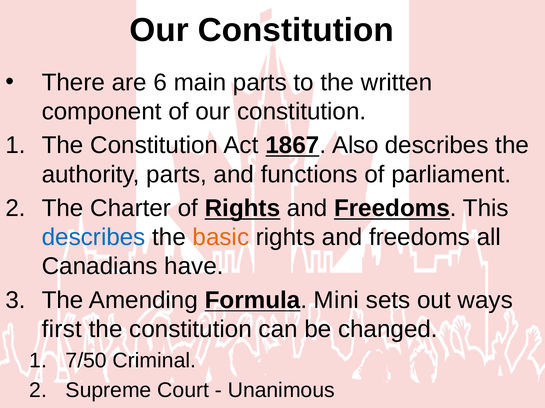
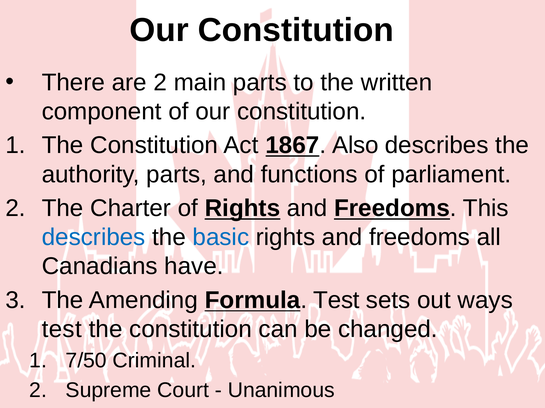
are 6: 6 -> 2
basic colour: orange -> blue
Formula Mini: Mini -> Test
first at (62, 330): first -> test
